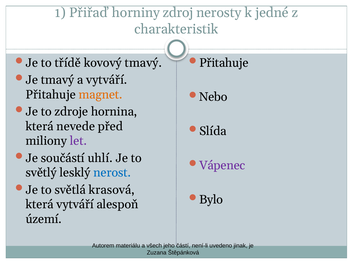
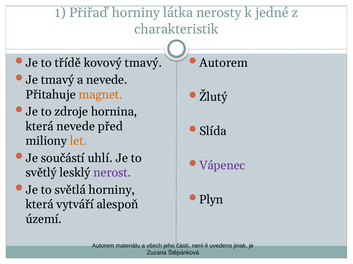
zdroj: zdroj -> látka
Přitahuje at (224, 63): Přitahuje -> Autorem
a vytváří: vytváří -> nevede
Nebo: Nebo -> Žlutý
let colour: purple -> orange
nerost colour: blue -> purple
světlá krasová: krasová -> horniny
Bylo: Bylo -> Plyn
